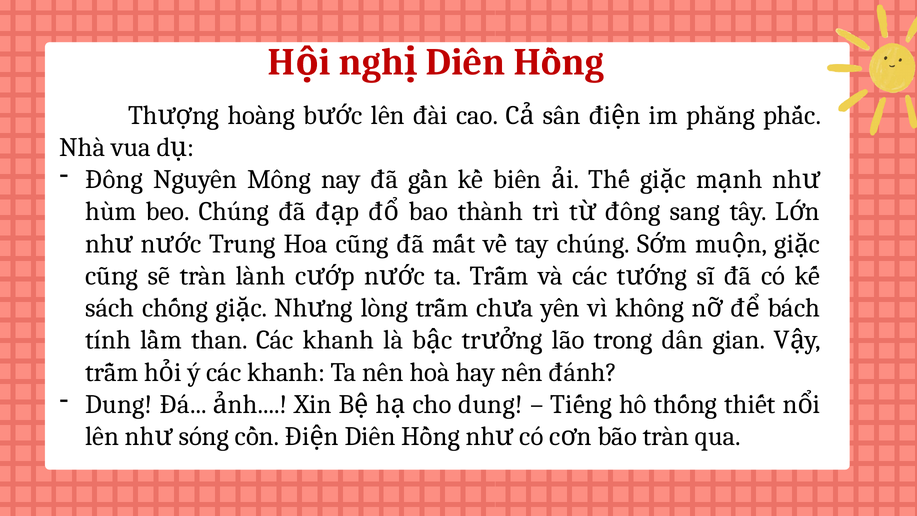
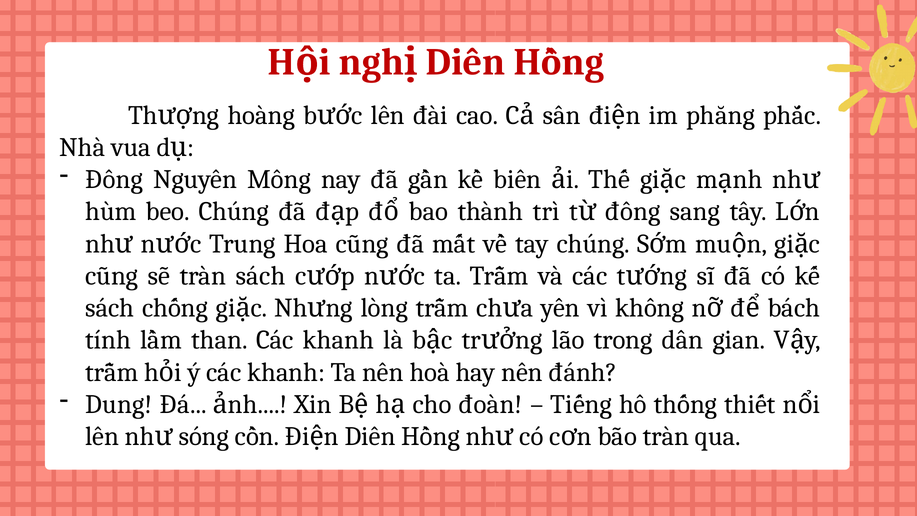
tràn lành: lành -> sách
cho dung: dung -> đoàn
